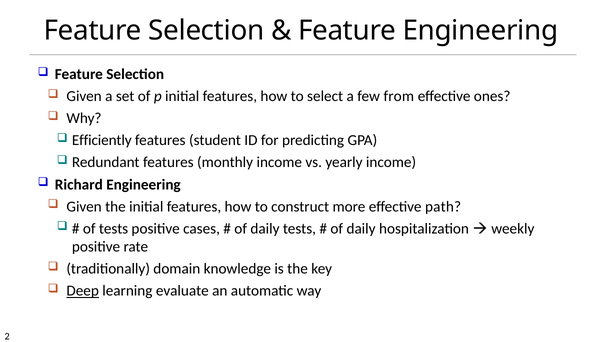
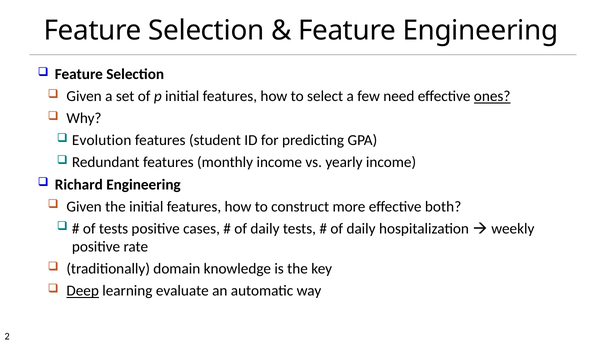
from: from -> need
ones underline: none -> present
Efficiently: Efficiently -> Evolution
path: path -> both
